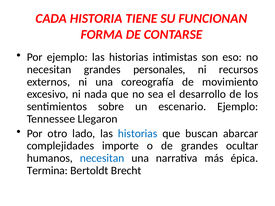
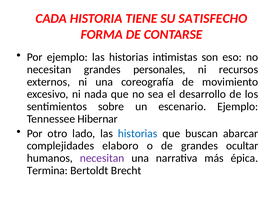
FUNCIONAN: FUNCIONAN -> SATISFECHO
Llegaron: Llegaron -> Hibernar
importe: importe -> elaboro
necesitan at (102, 158) colour: blue -> purple
